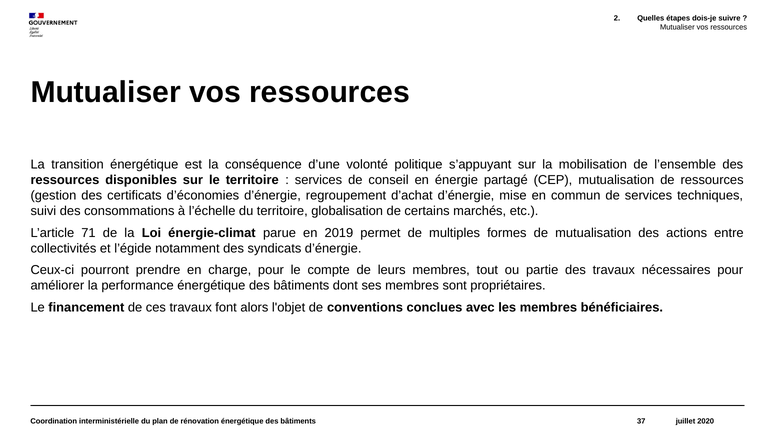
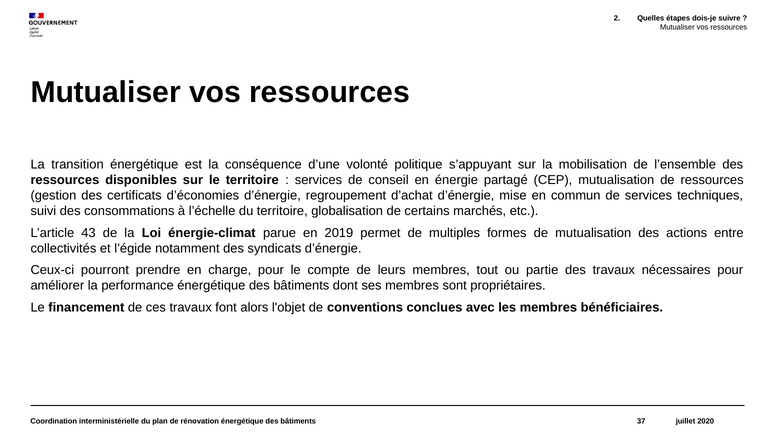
71: 71 -> 43
